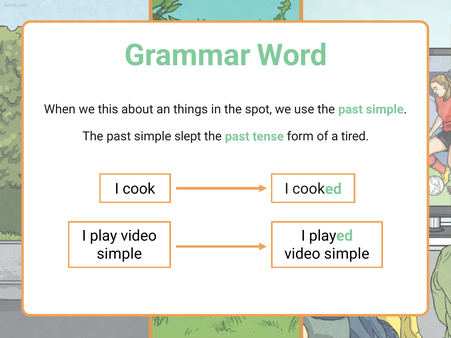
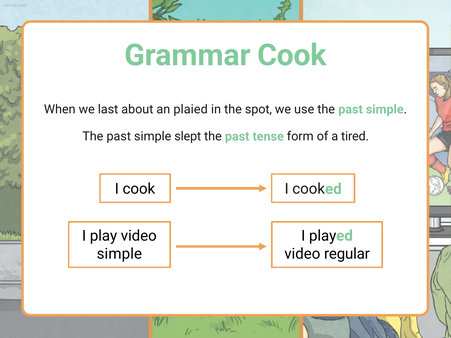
Grammar Word: Word -> Cook
this: this -> last
things: things -> plaied
simple at (347, 254): simple -> regular
